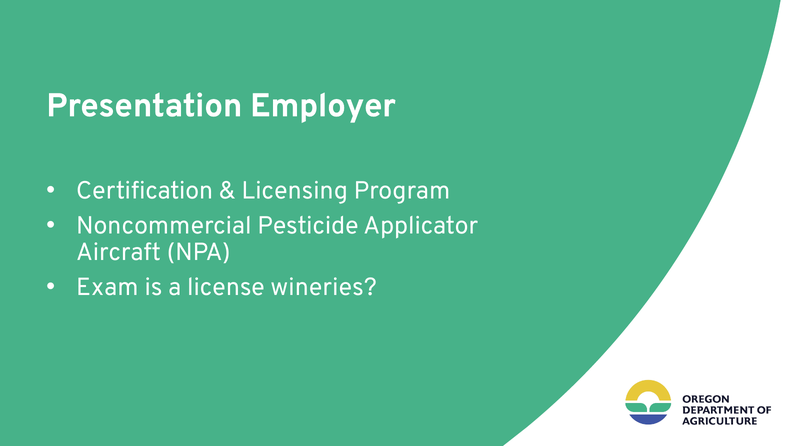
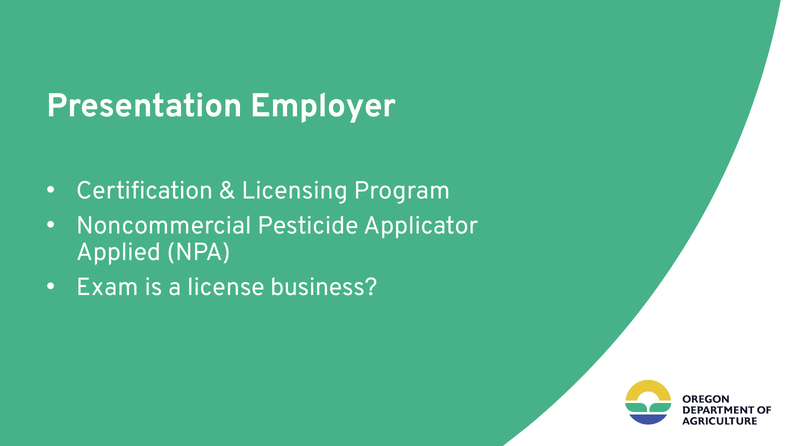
Aircraft: Aircraft -> Applied
wineries: wineries -> business
